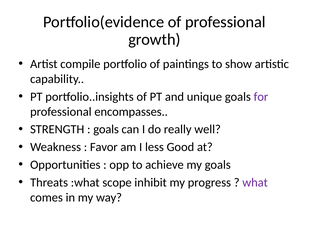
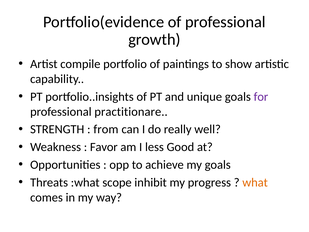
encompasses: encompasses -> practitionare
goals at (106, 129): goals -> from
what colour: purple -> orange
